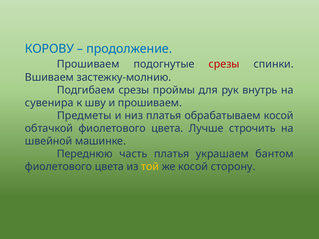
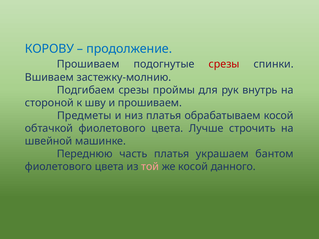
сувенира: сувенира -> стороной
той colour: yellow -> pink
сторону: сторону -> данного
